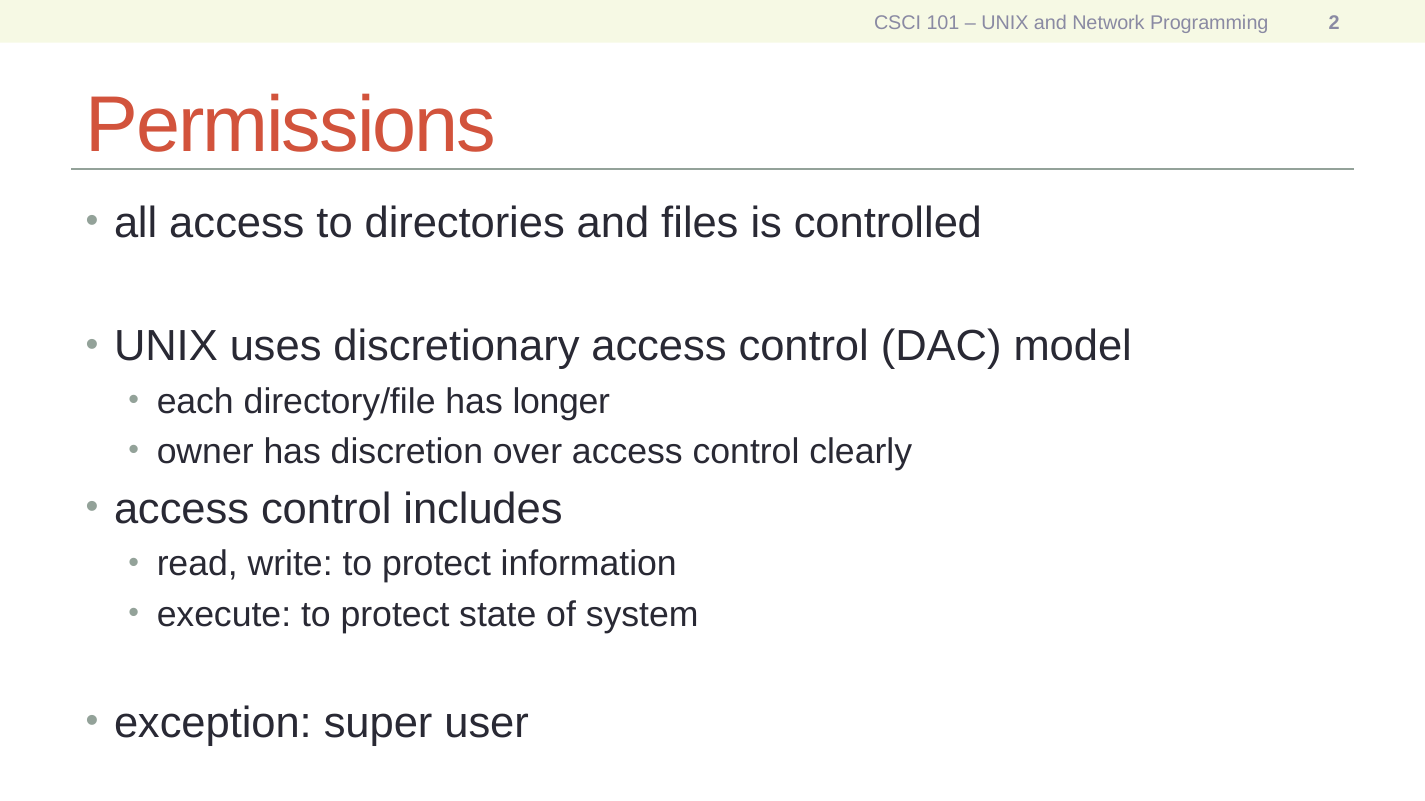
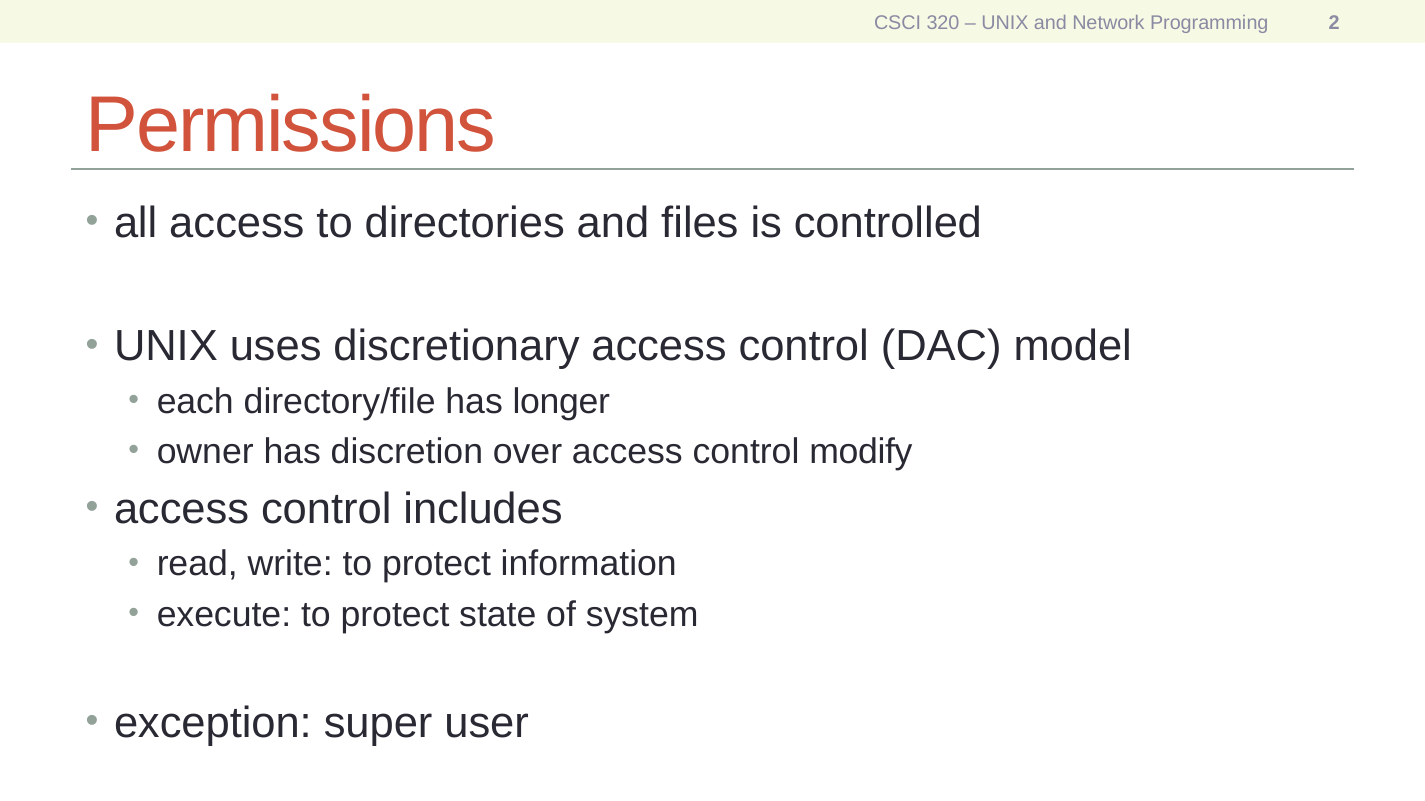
101: 101 -> 320
clearly: clearly -> modify
